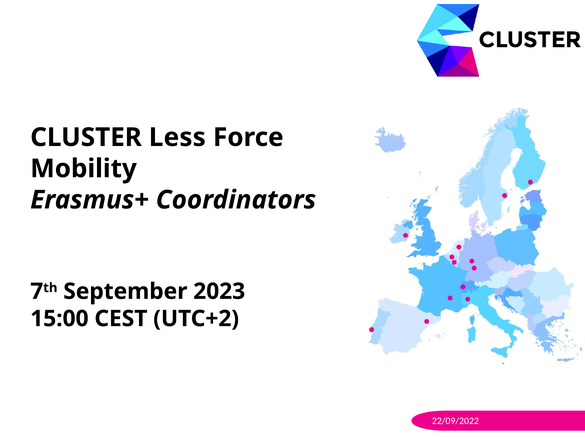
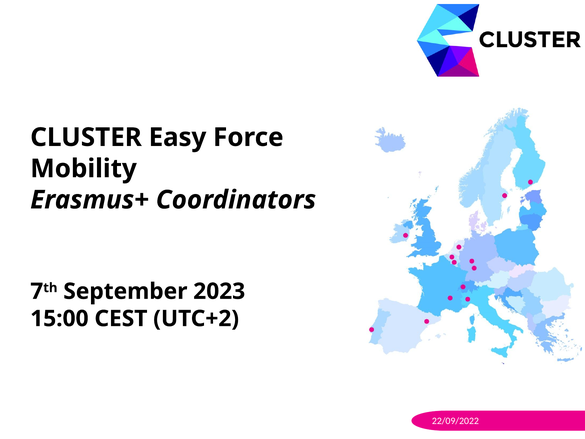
Less: Less -> Easy
